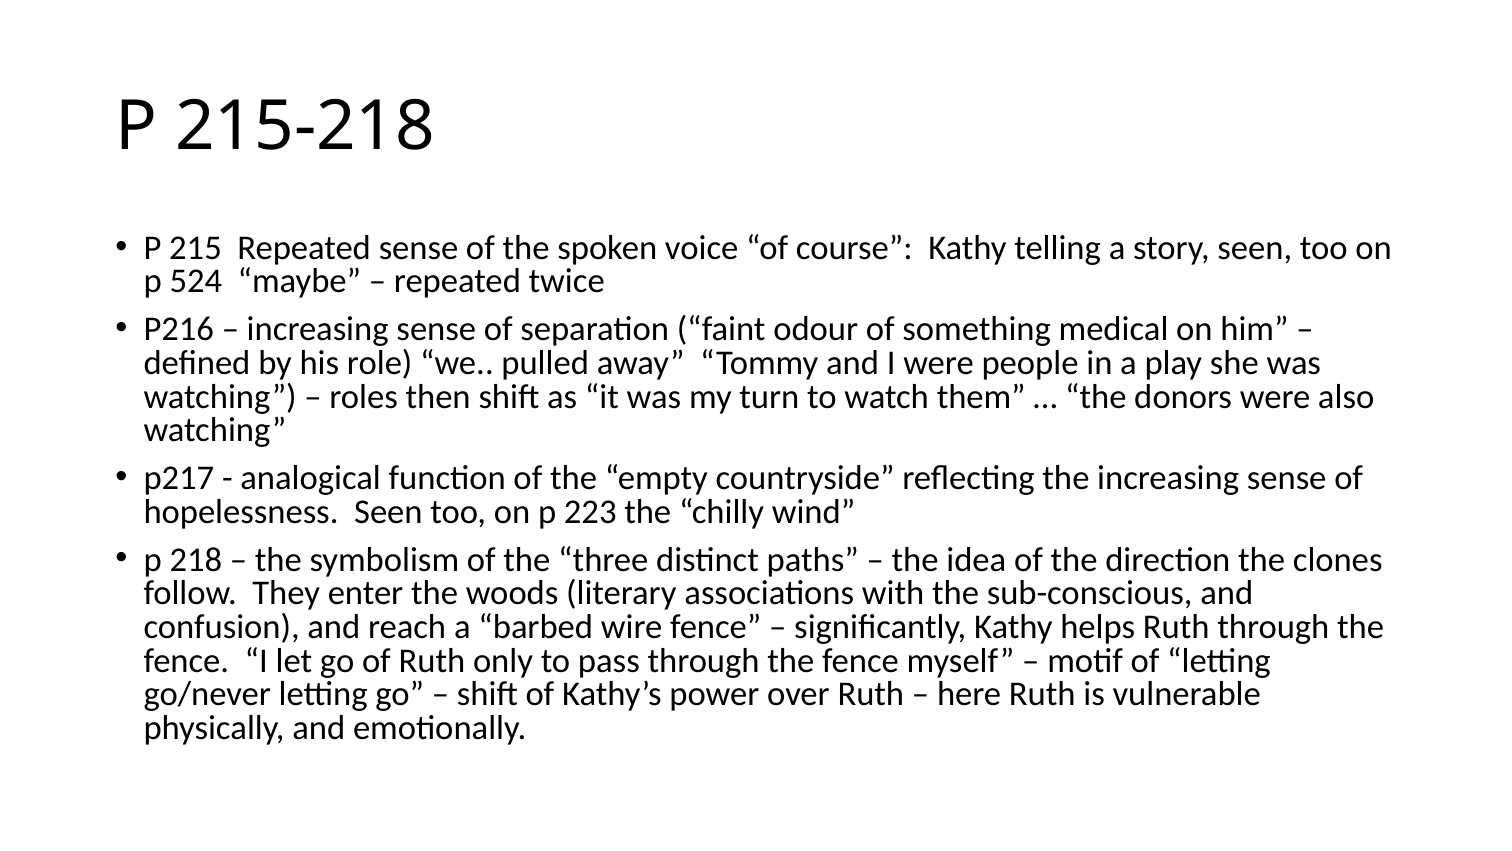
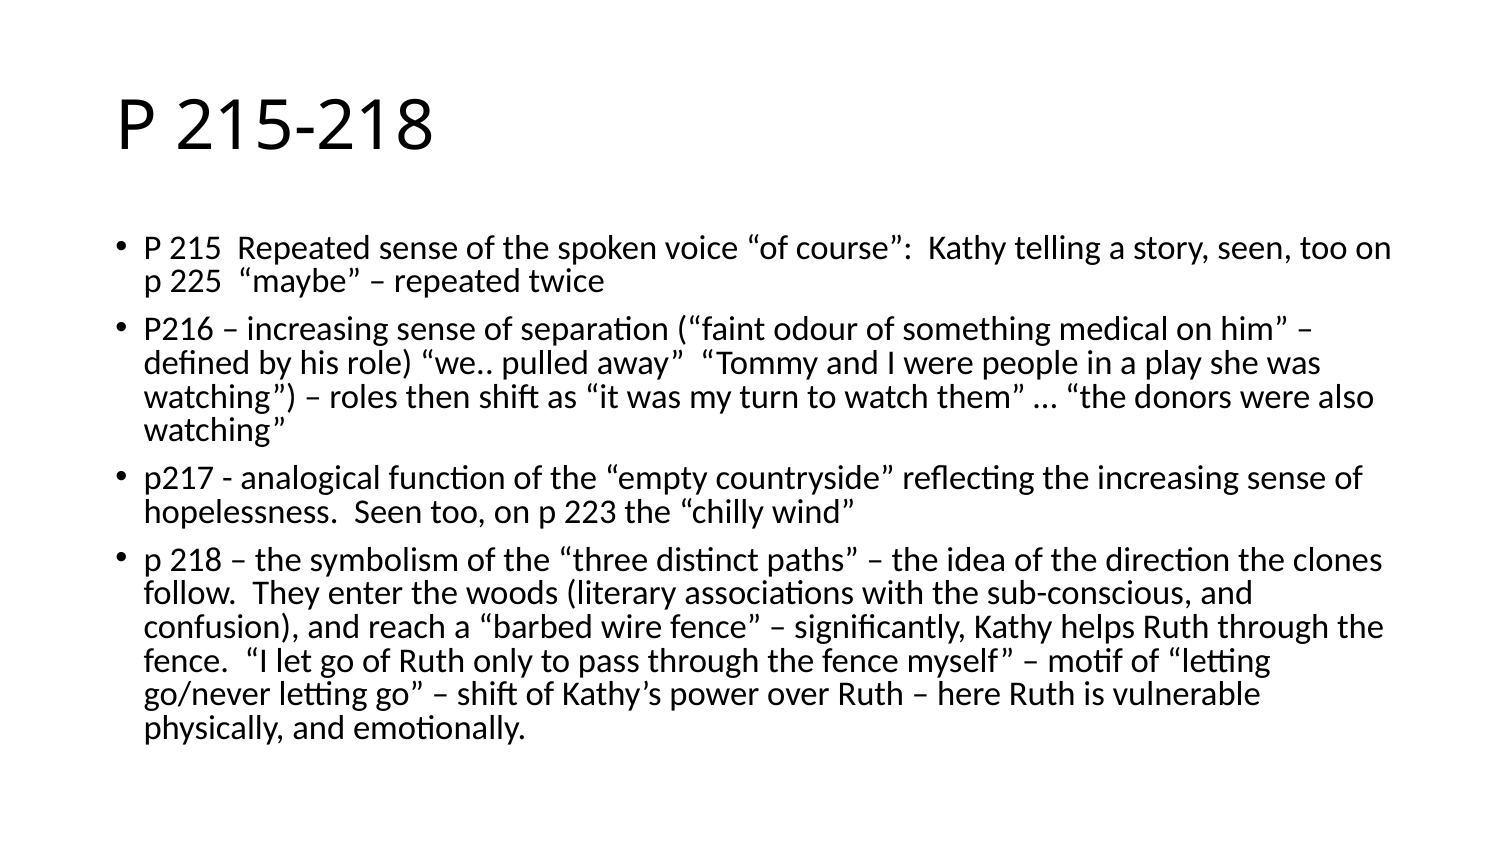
524: 524 -> 225
